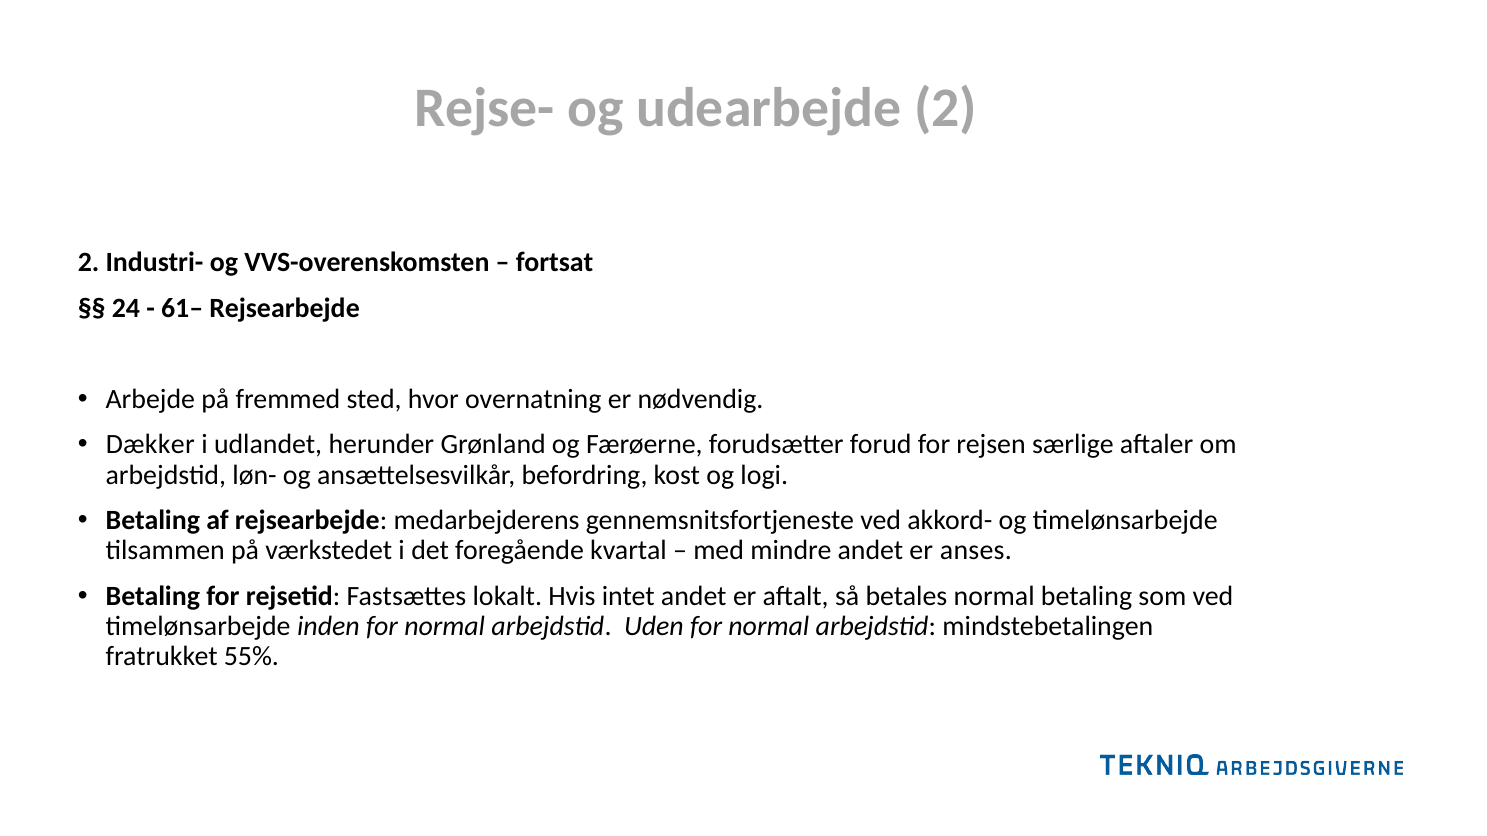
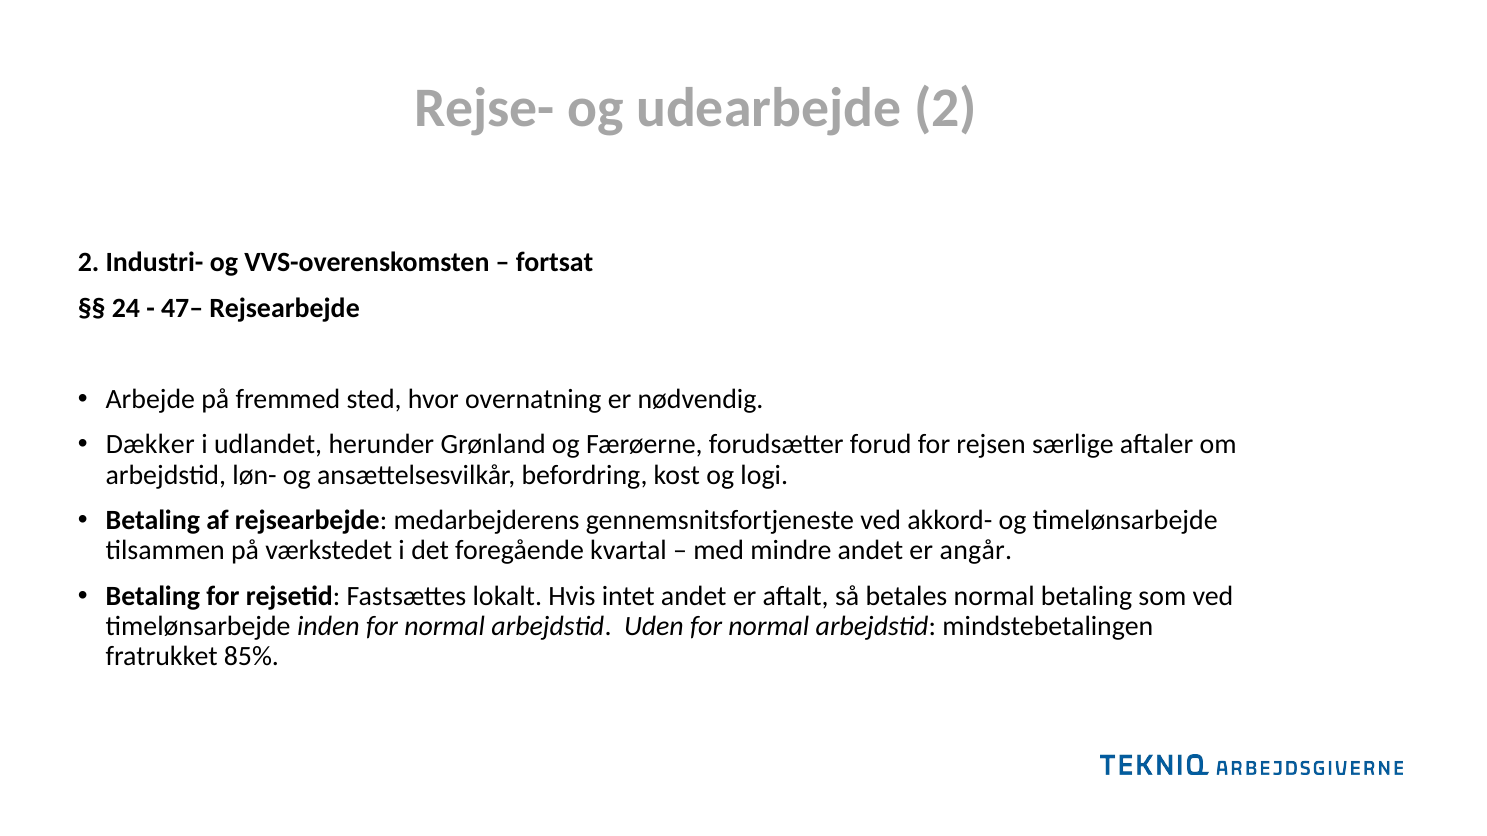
61–: 61– -> 47–
anses: anses -> angår
55%: 55% -> 85%
